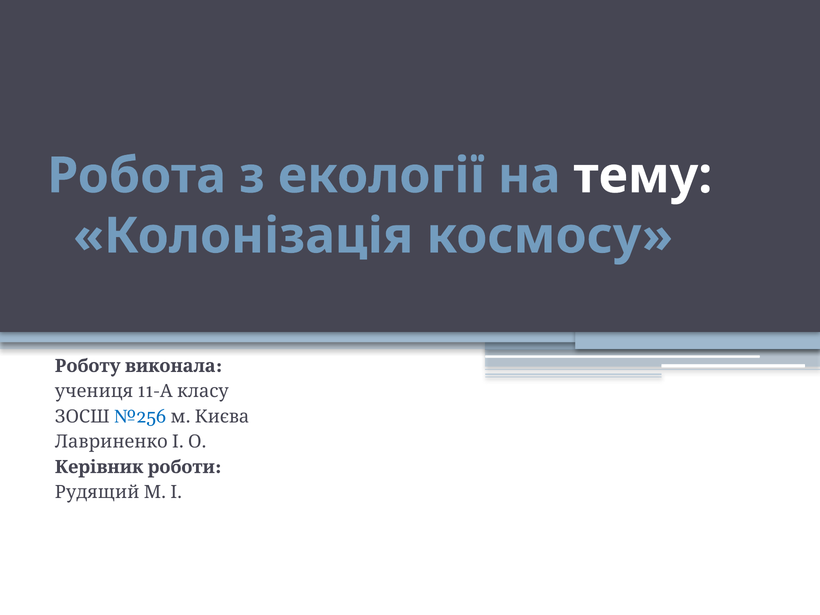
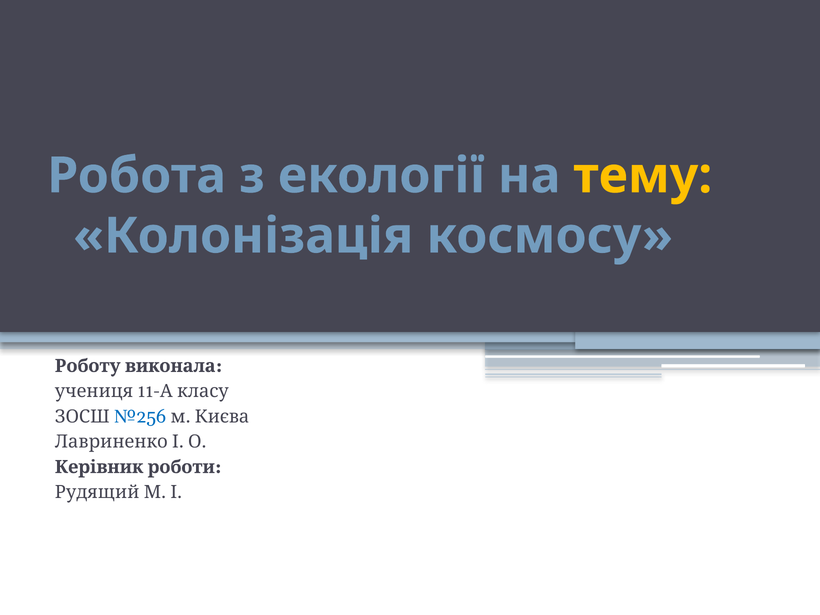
тему colour: white -> yellow
